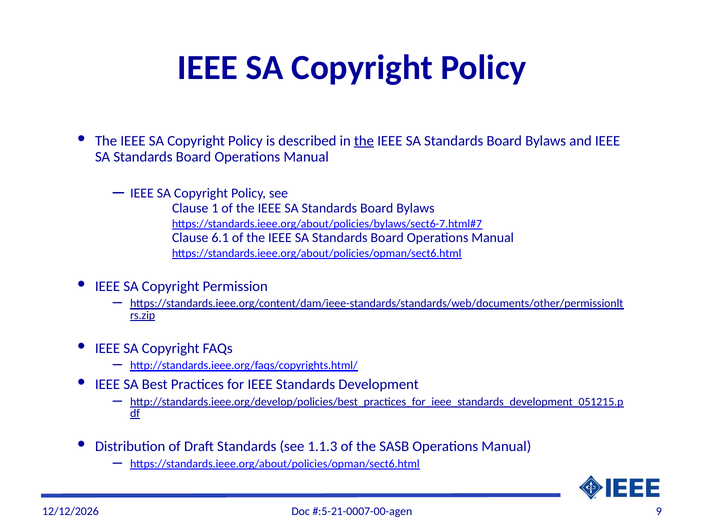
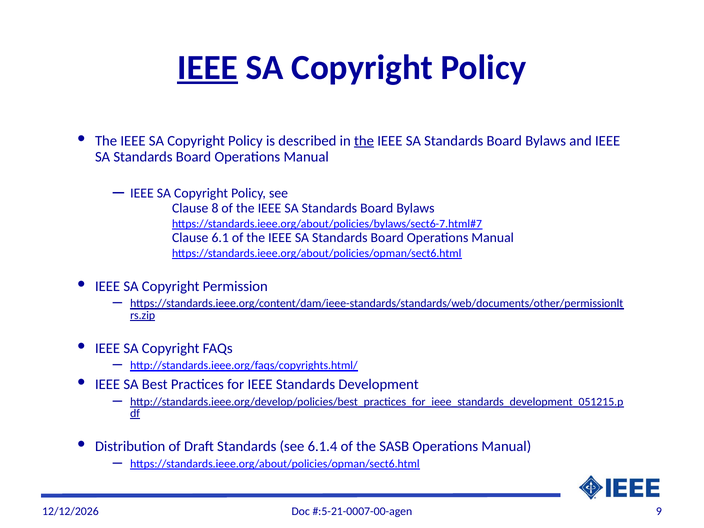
IEEE at (208, 68) underline: none -> present
1: 1 -> 8
1.1.3: 1.1.3 -> 6.1.4
